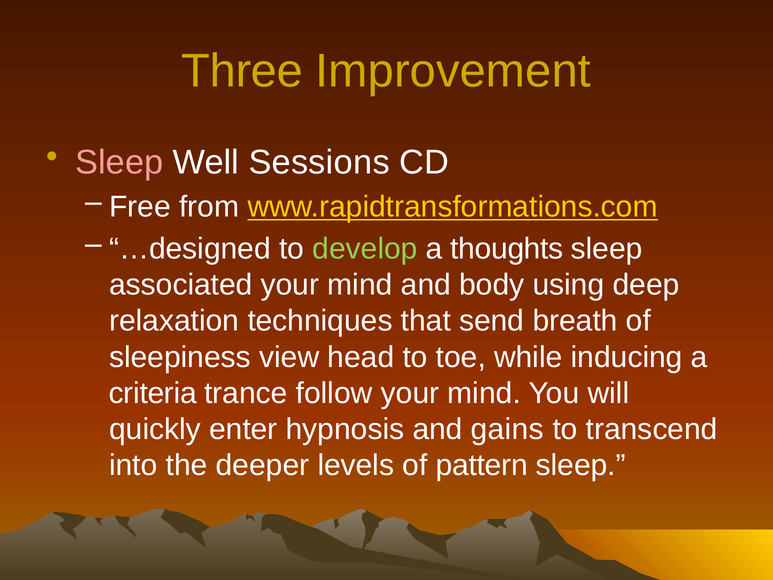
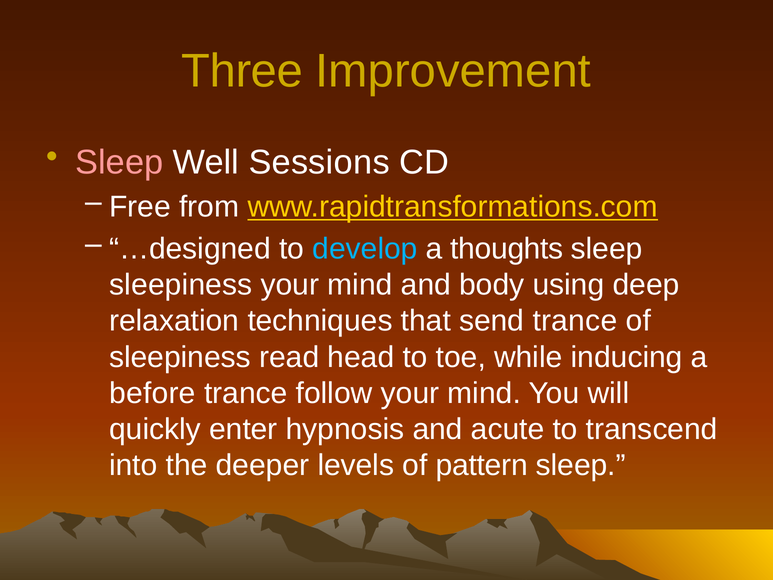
develop colour: light green -> light blue
associated at (181, 285): associated -> sleepiness
send breath: breath -> trance
view: view -> read
criteria: criteria -> before
gains: gains -> acute
